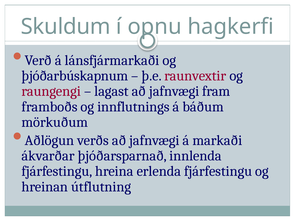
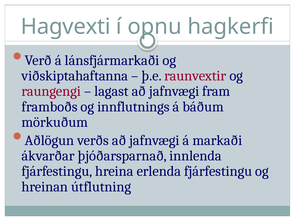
Skuldum: Skuldum -> Hagvexti
þjóðarbúskapnum: þjóðarbúskapnum -> viðskiptahaftanna
